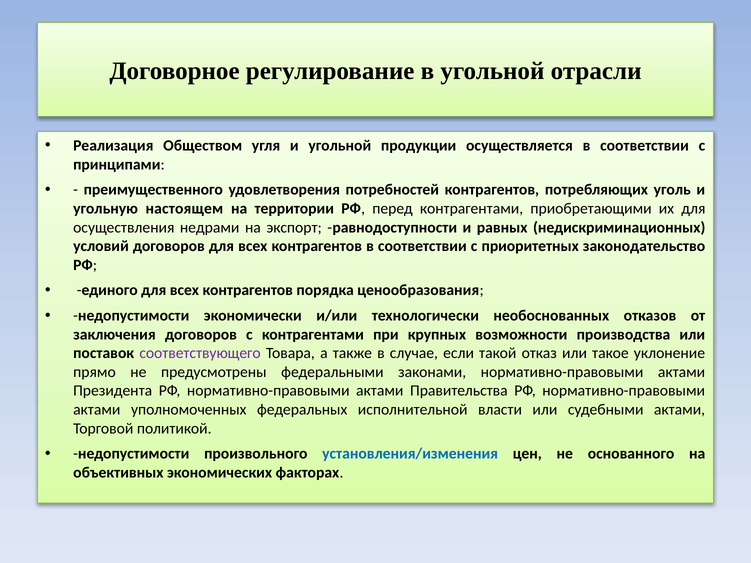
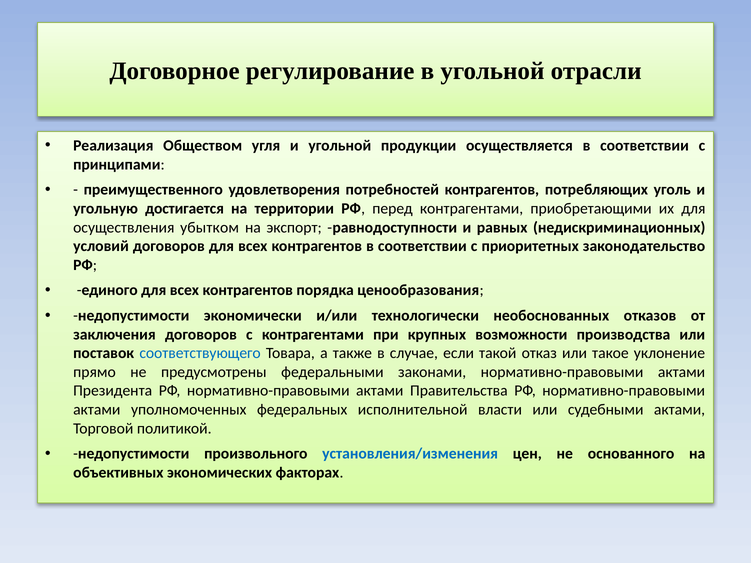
настоящем: настоящем -> достигается
недрами: недрами -> убытком
соответствующего colour: purple -> blue
